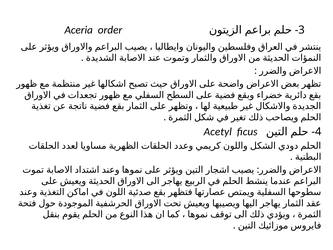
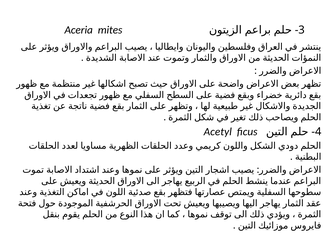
order: order -> mites
